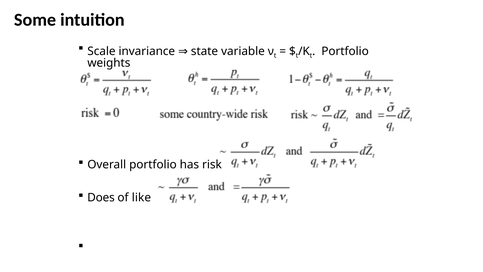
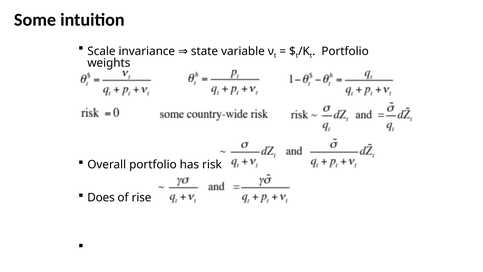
like: like -> rise
